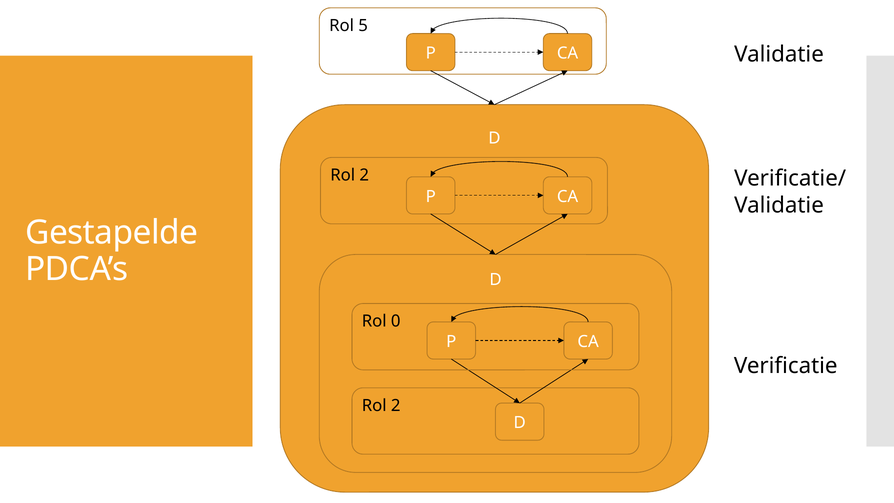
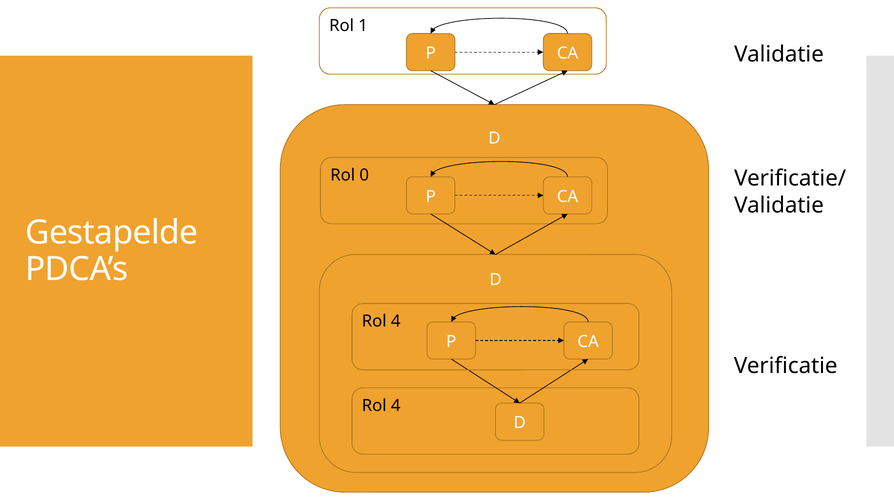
5: 5 -> 1
2 at (364, 175): 2 -> 0
0 at (396, 321): 0 -> 4
2 at (396, 405): 2 -> 4
